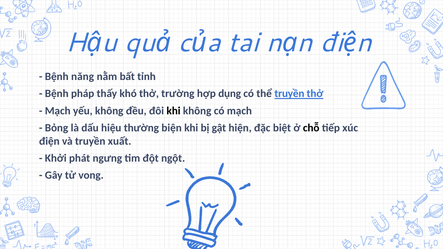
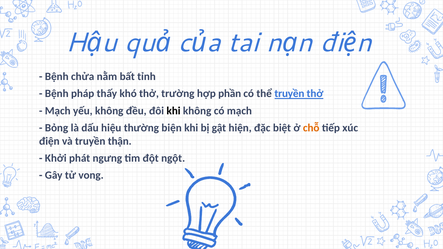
năng: năng -> chửa
dụng: dụng -> phần
chỗ colour: black -> orange
xuất: xuất -> thận
